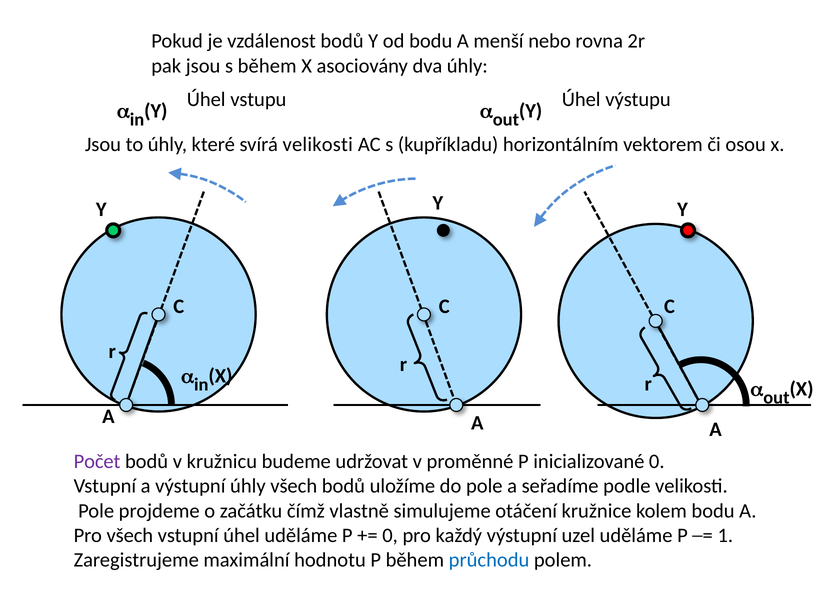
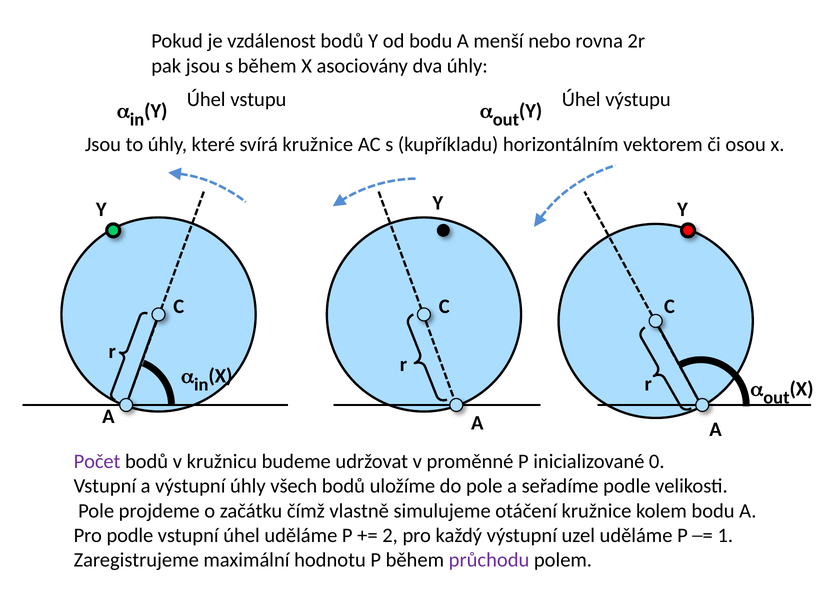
svírá velikosti: velikosti -> kružnice
Pro všech: všech -> podle
0 at (390, 536): 0 -> 2
průchodu colour: blue -> purple
